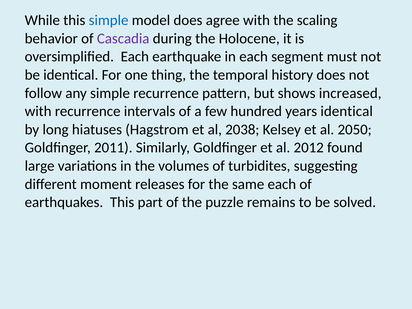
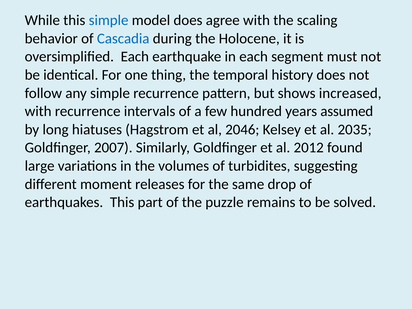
Cascadia colour: purple -> blue
years identical: identical -> assumed
2038: 2038 -> 2046
2050: 2050 -> 2035
2011: 2011 -> 2007
same each: each -> drop
